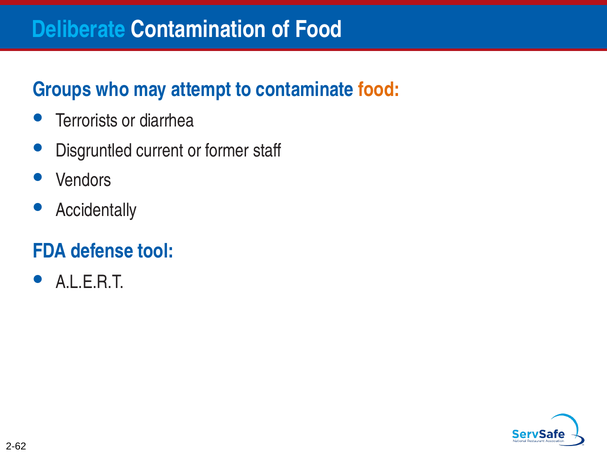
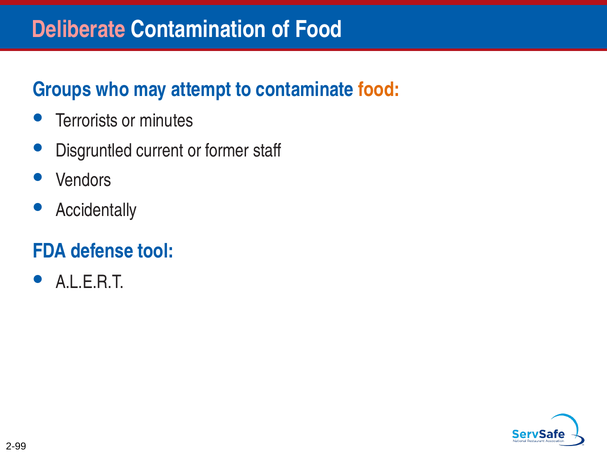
Deliberate colour: light blue -> pink
diarrhea: diarrhea -> minutes
2-62: 2-62 -> 2-99
